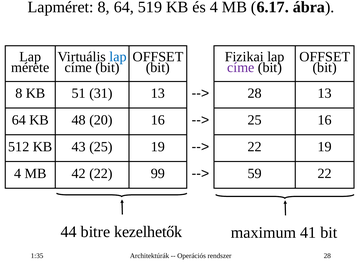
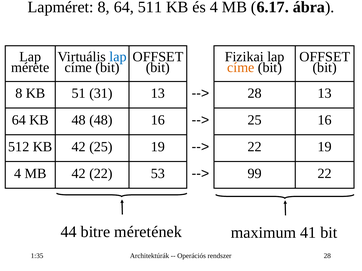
519: 519 -> 511
címe at (241, 68) colour: purple -> orange
48 20: 20 -> 48
KB 43: 43 -> 42
99: 99 -> 53
59: 59 -> 99
kezelhetők: kezelhetők -> méretének
